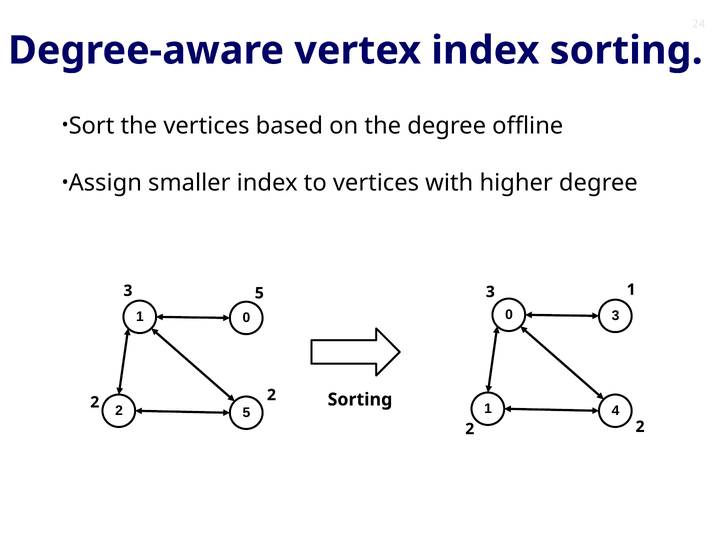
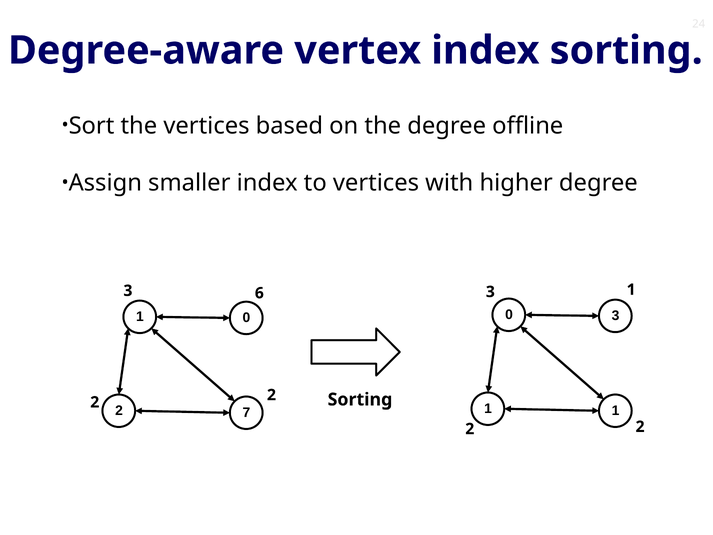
3 5: 5 -> 6
1 4: 4 -> 1
2 5: 5 -> 7
